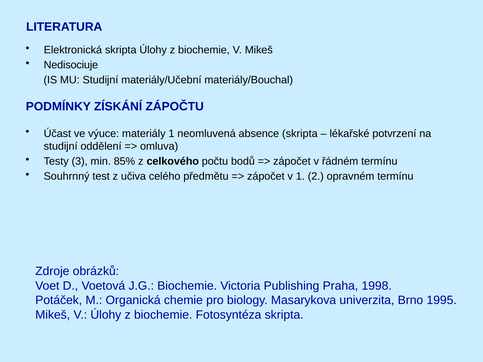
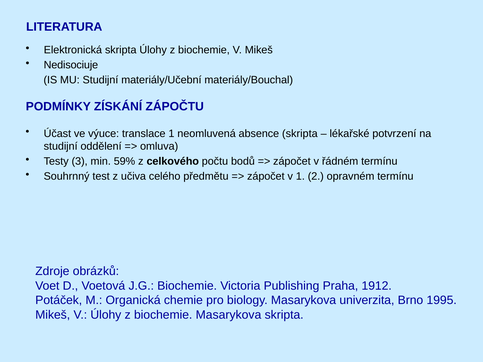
materiály: materiály -> translace
85%: 85% -> 59%
1998: 1998 -> 1912
biochemie Fotosyntéza: Fotosyntéza -> Masarykova
